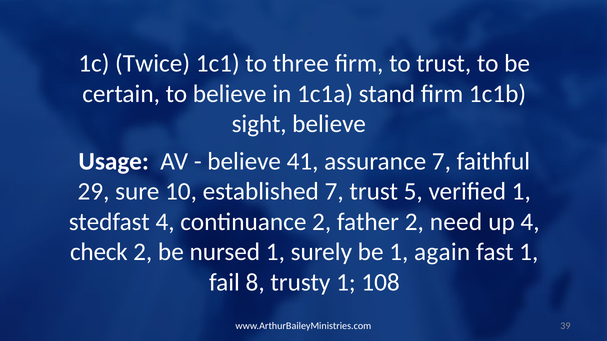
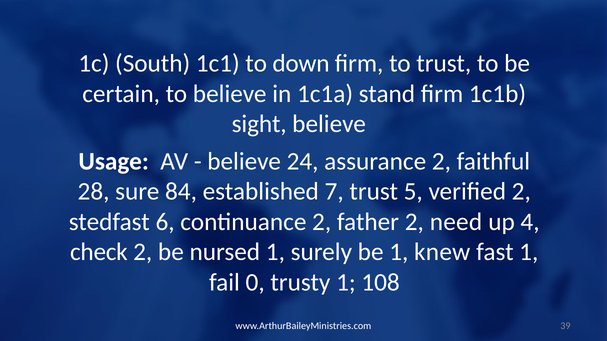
Twice: Twice -> South
three: three -> down
41: 41 -> 24
assurance 7: 7 -> 2
29: 29 -> 28
10: 10 -> 84
verified 1: 1 -> 2
stedfast 4: 4 -> 6
again: again -> knew
8: 8 -> 0
